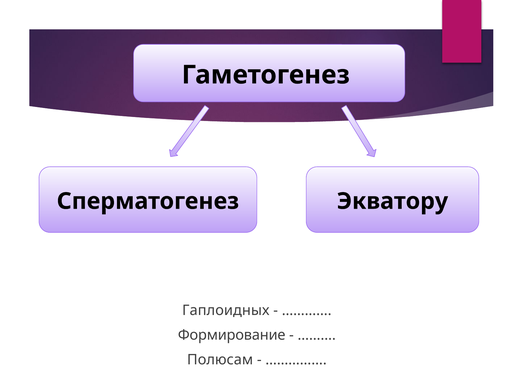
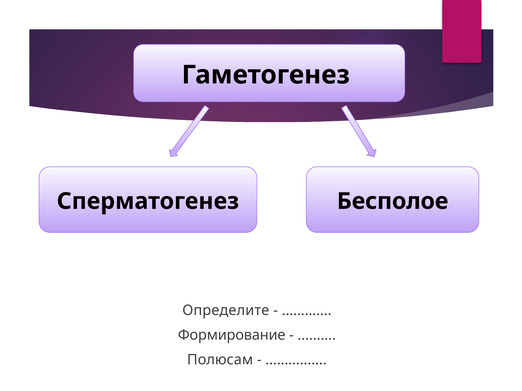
Экватору: Экватору -> Бесполое
Гаплоидных: Гаплоидных -> Определите
